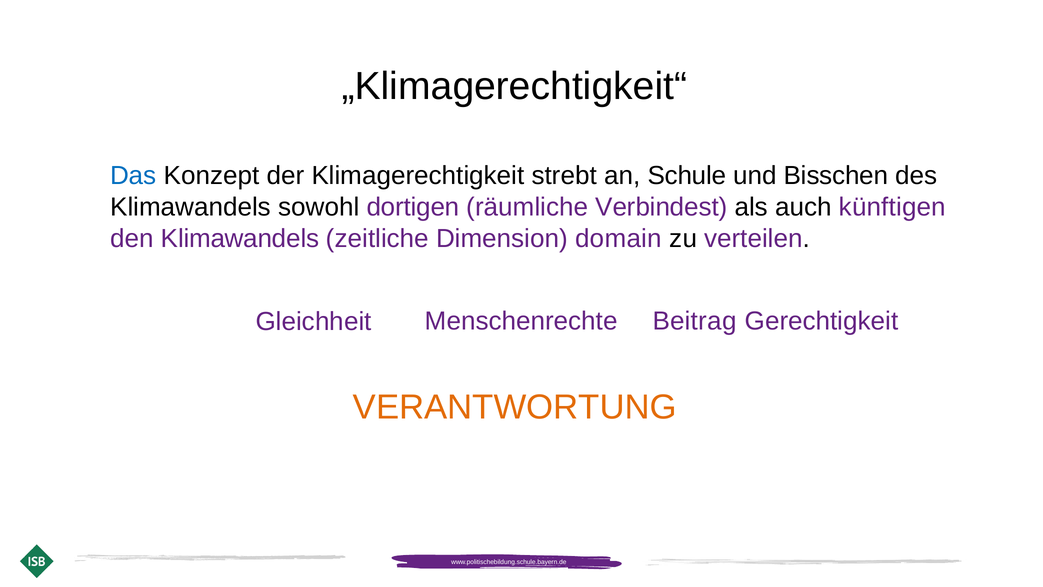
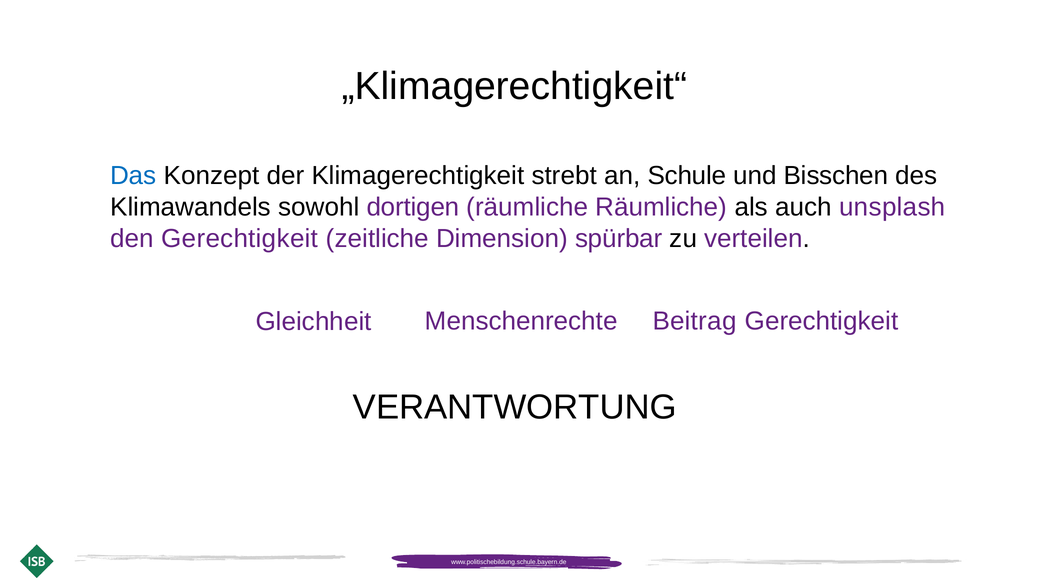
räumliche Verbindest: Verbindest -> Räumliche
künftigen: künftigen -> unsplash
den Klimawandels: Klimawandels -> Gerechtigkeit
domain: domain -> spürbar
VERANTWORTUNG colour: orange -> black
